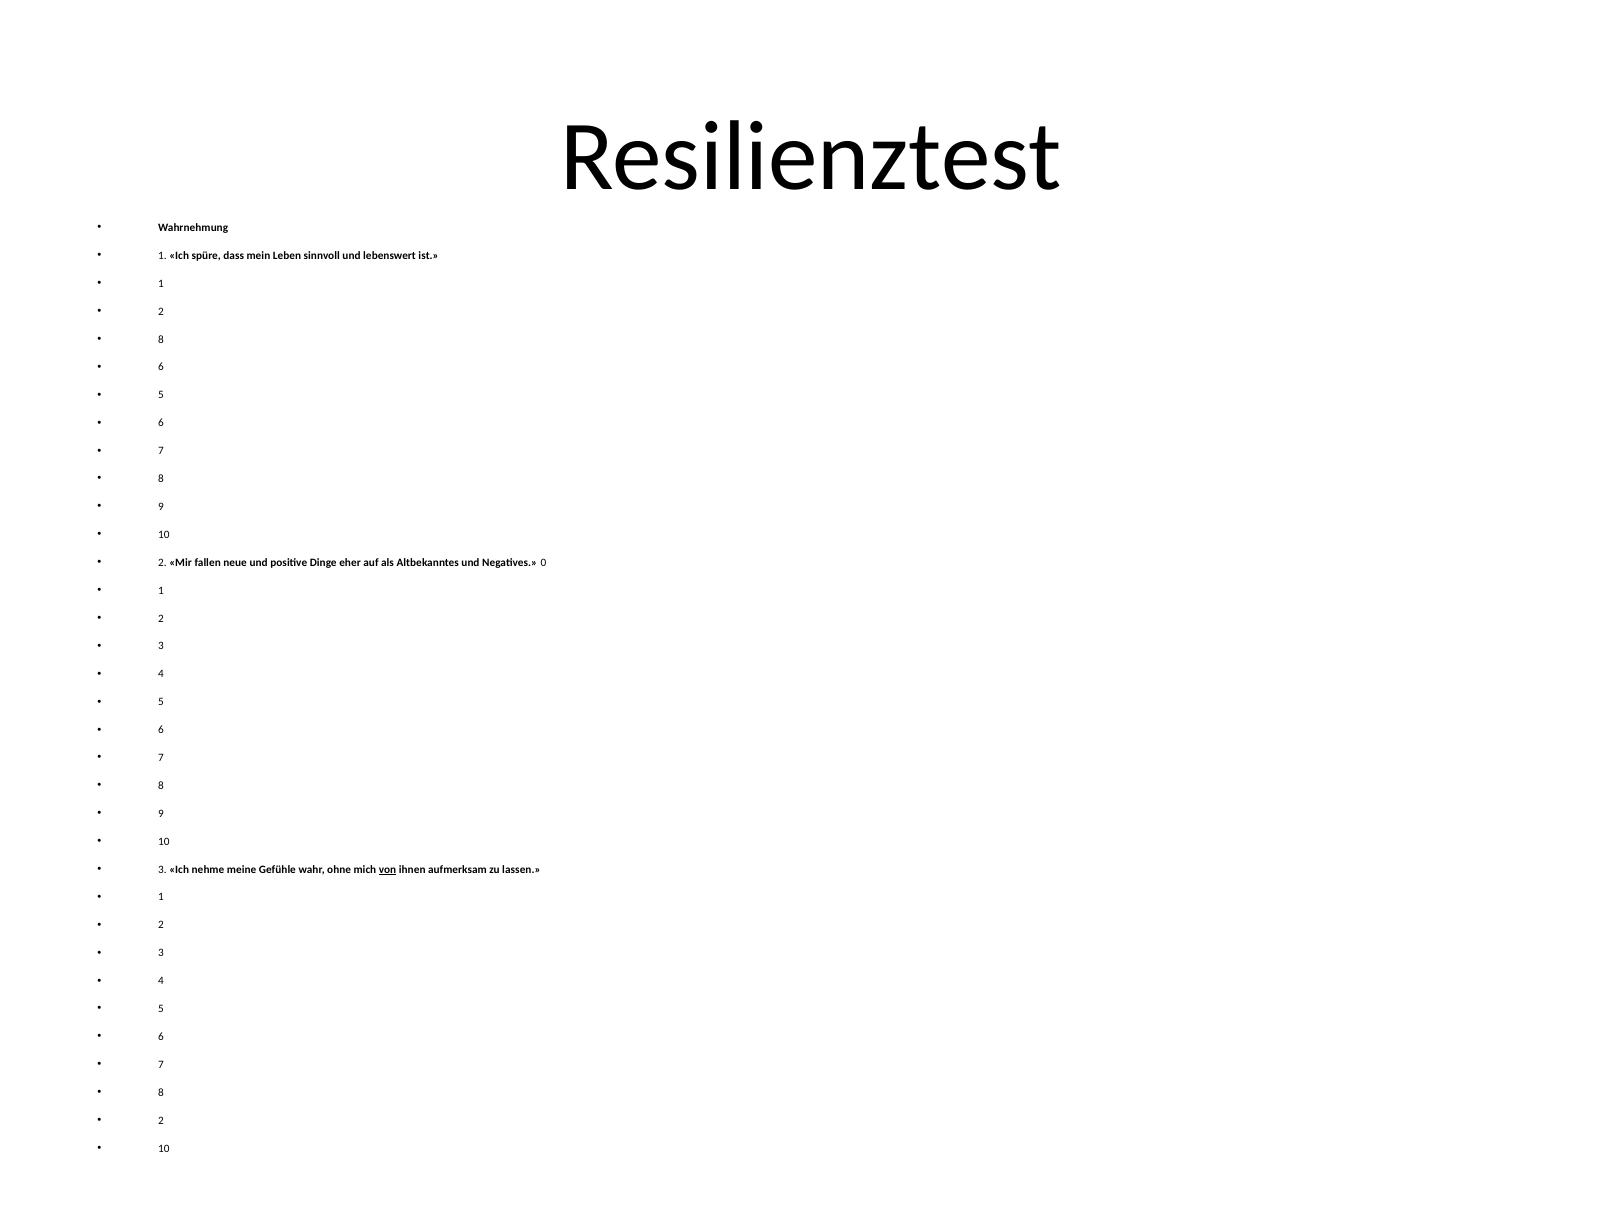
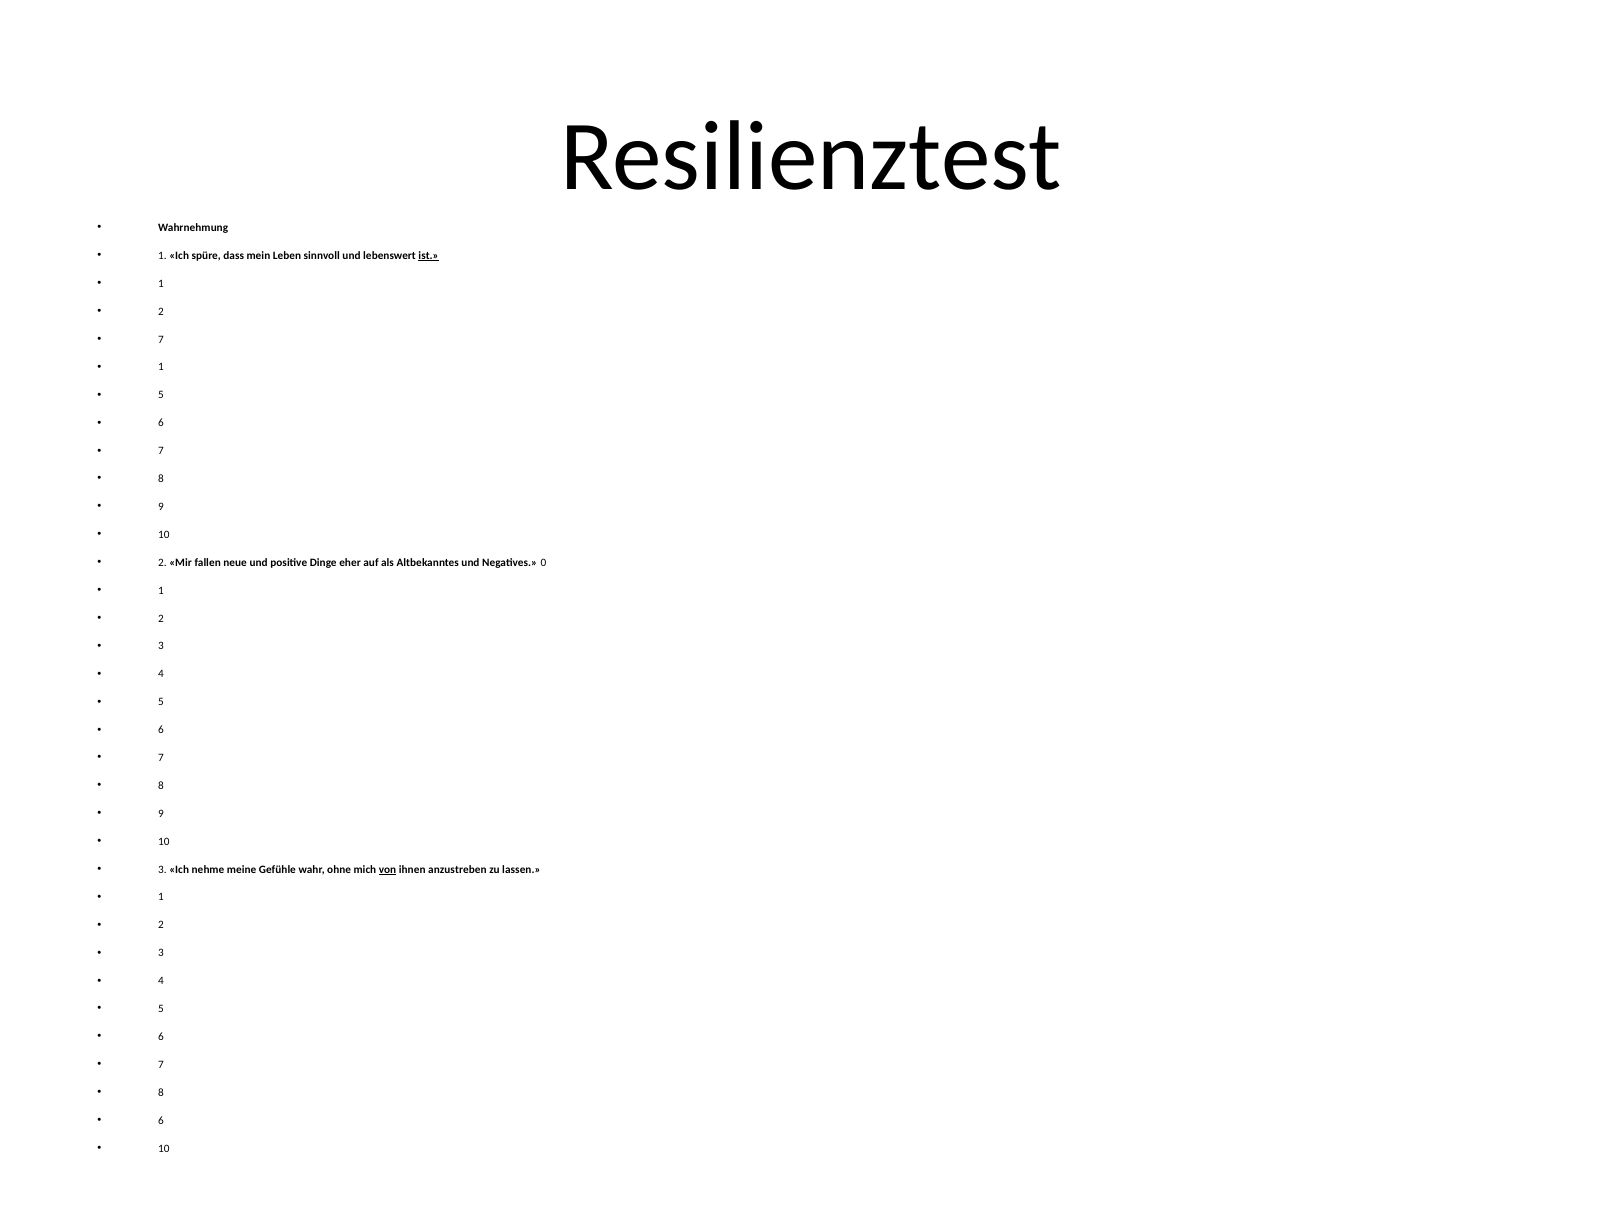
ist underline: none -> present
8 at (161, 340): 8 -> 7
6 at (161, 367): 6 -> 1
aufmerksam: aufmerksam -> anzustreben
2 at (161, 1121): 2 -> 6
